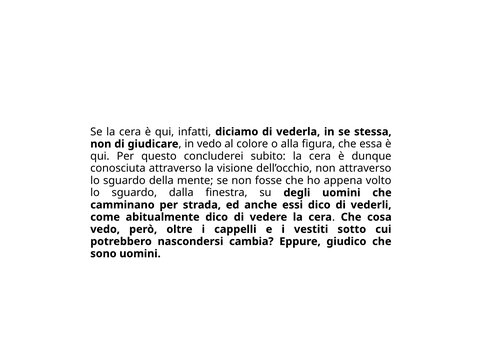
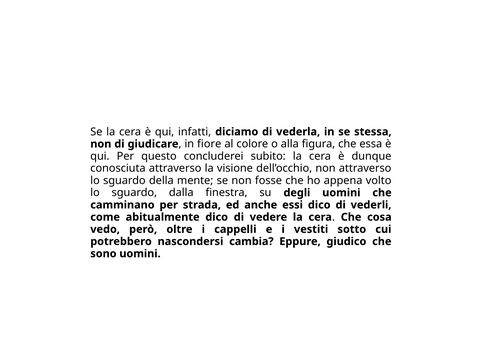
in vedo: vedo -> fiore
